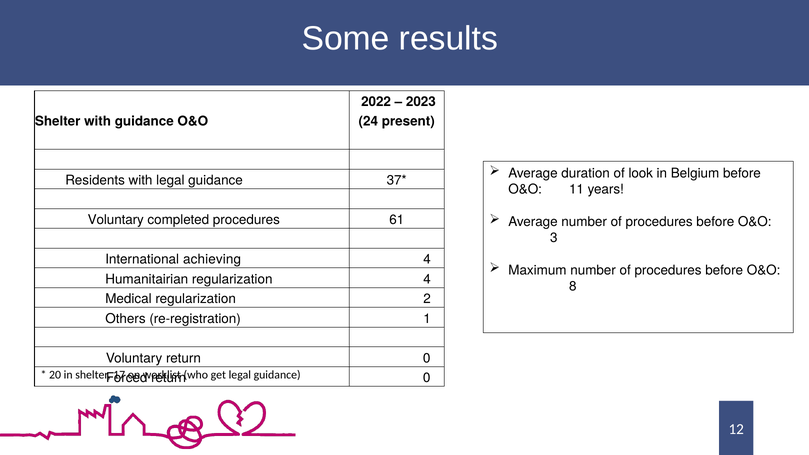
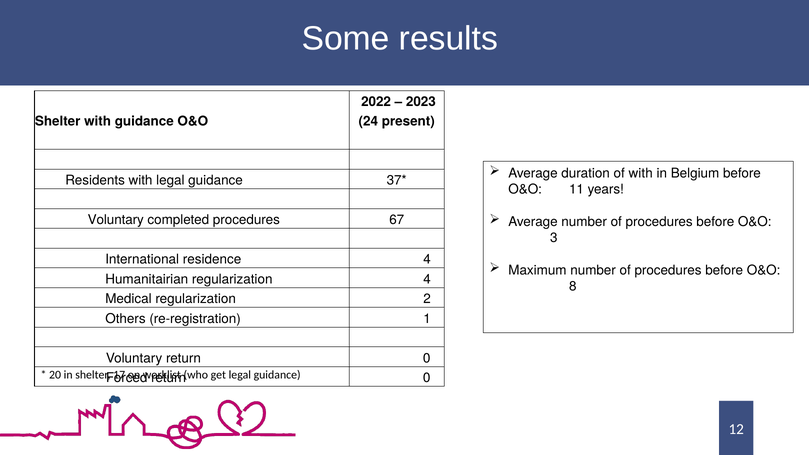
of look: look -> with
61: 61 -> 67
achieving: achieving -> residence
